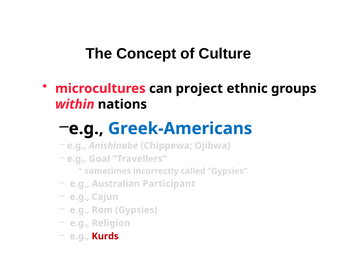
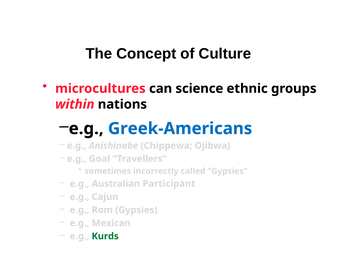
project: project -> science
Religion: Religion -> Mexican
Kurds colour: red -> green
